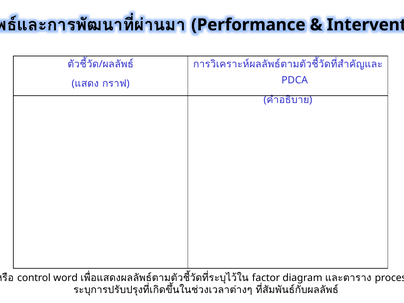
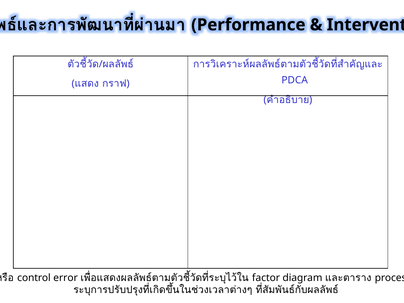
word: word -> error
